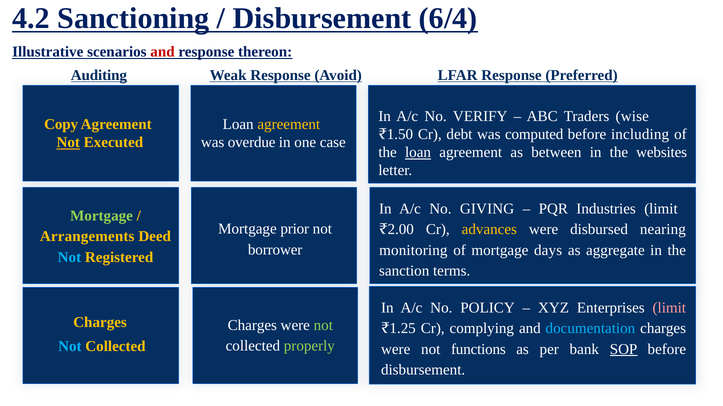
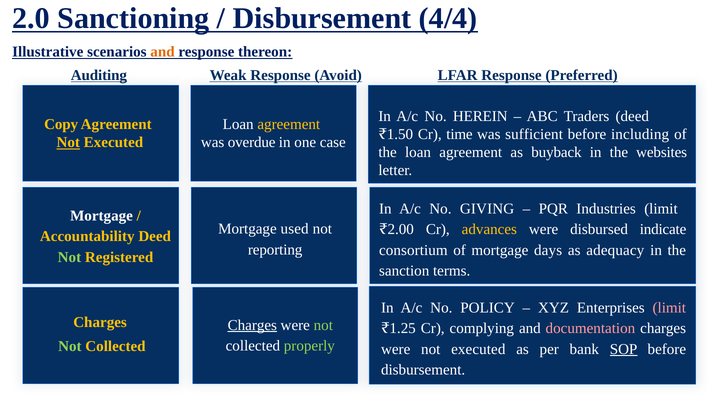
4.2: 4.2 -> 2.0
6/4: 6/4 -> 4/4
and at (163, 52) colour: red -> orange
VERIFY: VERIFY -> HEREIN
Traders wise: wise -> deed
debt: debt -> time
computed: computed -> sufficient
loan at (418, 153) underline: present -> none
between: between -> buyback
Mortgage at (102, 216) colour: light green -> white
prior: prior -> used
nearing: nearing -> indicate
Arrangements: Arrangements -> Accountability
borrower: borrower -> reporting
monitoring: monitoring -> consortium
aggregate: aggregate -> adequacy
Not at (69, 258) colour: light blue -> light green
Charges at (252, 326) underline: none -> present
documentation colour: light blue -> pink
Not at (70, 347) colour: light blue -> light green
were not functions: functions -> executed
